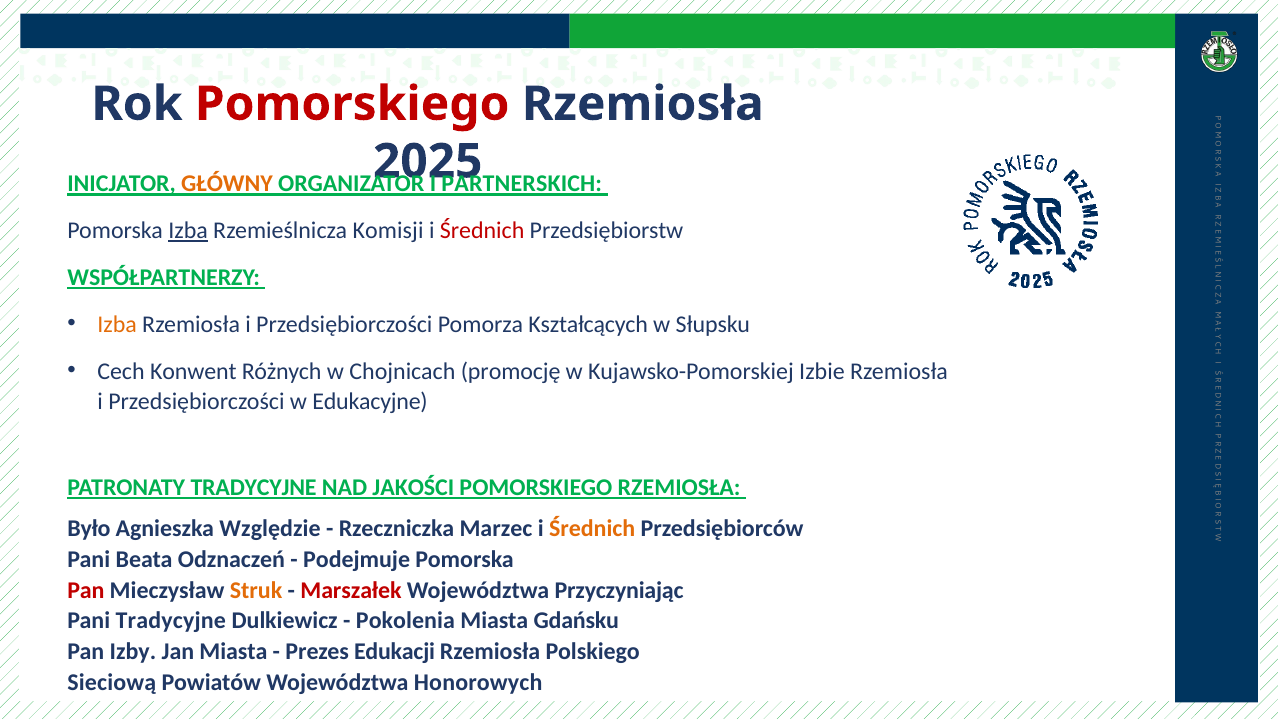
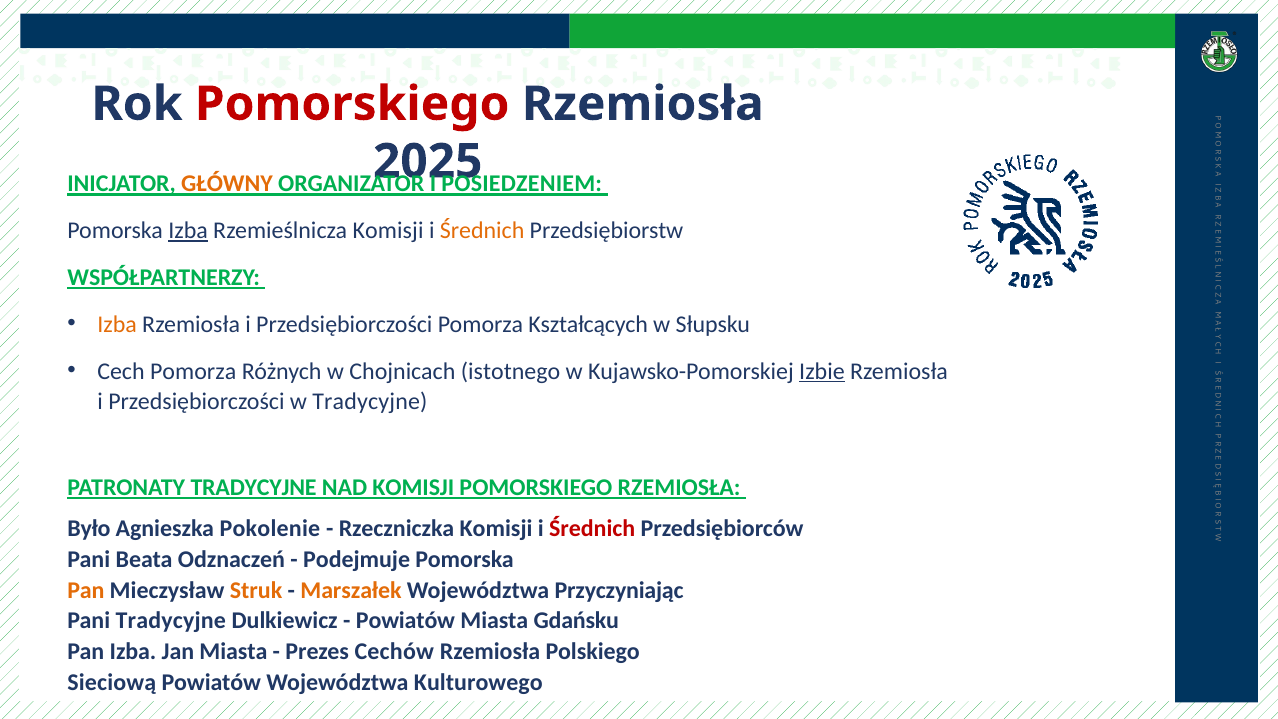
PARTNERSKICH: PARTNERSKICH -> POSIEDZENIEM
Średnich at (482, 231) colour: red -> orange
Cech Konwent: Konwent -> Pomorza
promocję: promocję -> istotnego
Izbie underline: none -> present
w Edukacyjne: Edukacyjne -> Tradycyjne
NAD JAKOŚCI: JAKOŚCI -> KOMISJI
Względzie: Względzie -> Pokolenie
Rzeczniczka Marzec: Marzec -> Komisji
Średnich at (592, 529) colour: orange -> red
Pan at (86, 590) colour: red -> orange
Marszałek colour: red -> orange
Pokolenia at (405, 621): Pokolenia -> Powiatów
Pan Izby: Izby -> Izba
Edukacji: Edukacji -> Cechów
Honorowych: Honorowych -> Kulturowego
